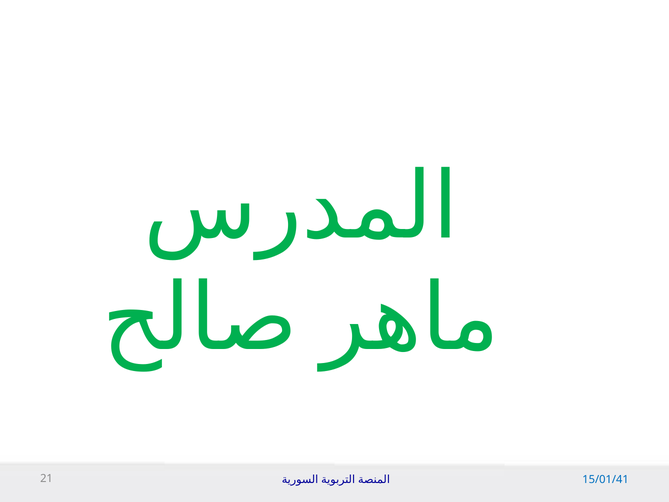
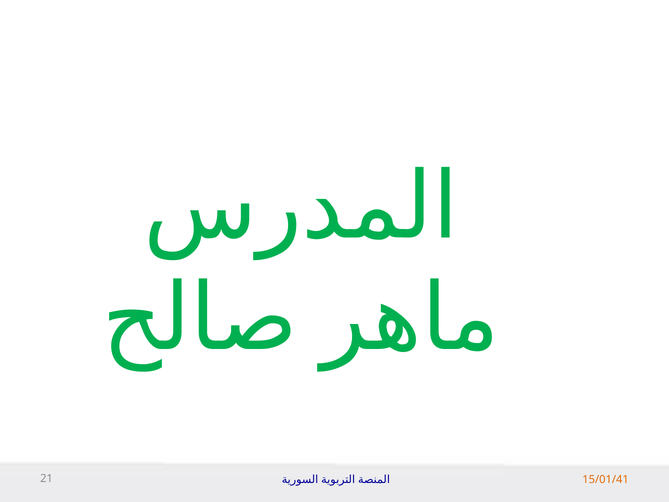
15/01/41 colour: blue -> orange
